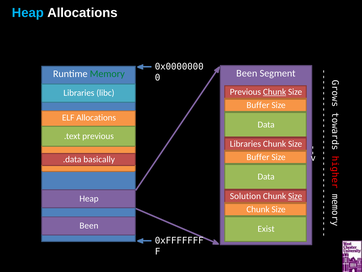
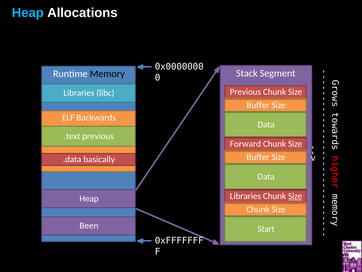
Been at (247, 73): Been -> Stack
Memory colour: green -> black
Chunk at (275, 92) underline: present -> none
ELF Allocations: Allocations -> Backwards
Libraries at (245, 144): Libraries -> Forward
Solution at (245, 196): Solution -> Libraries
Exist: Exist -> Start
